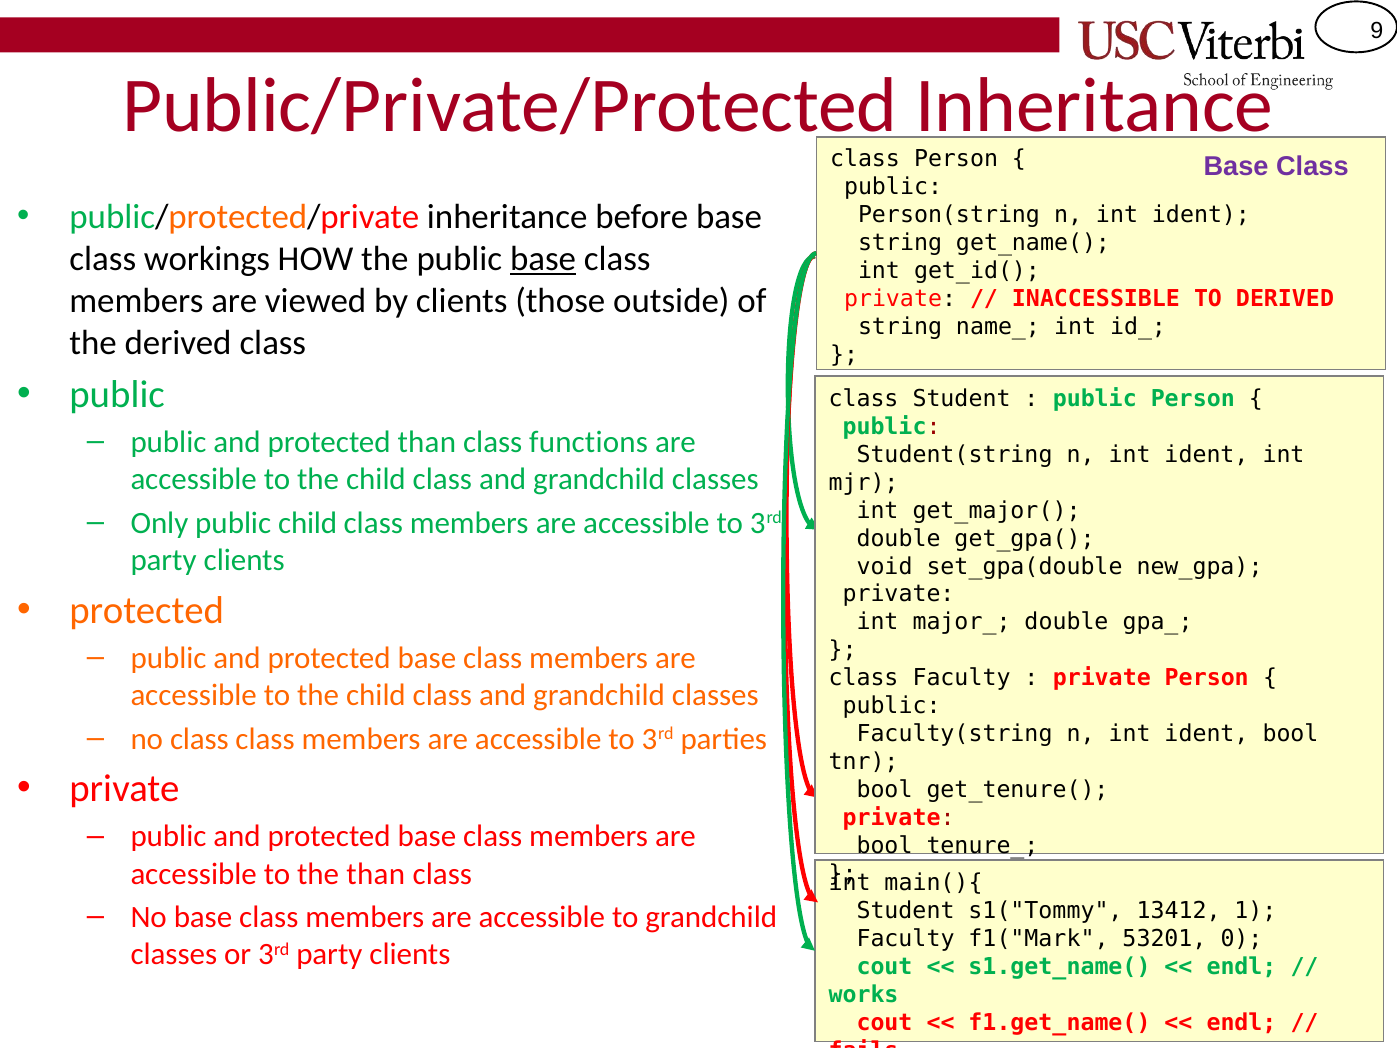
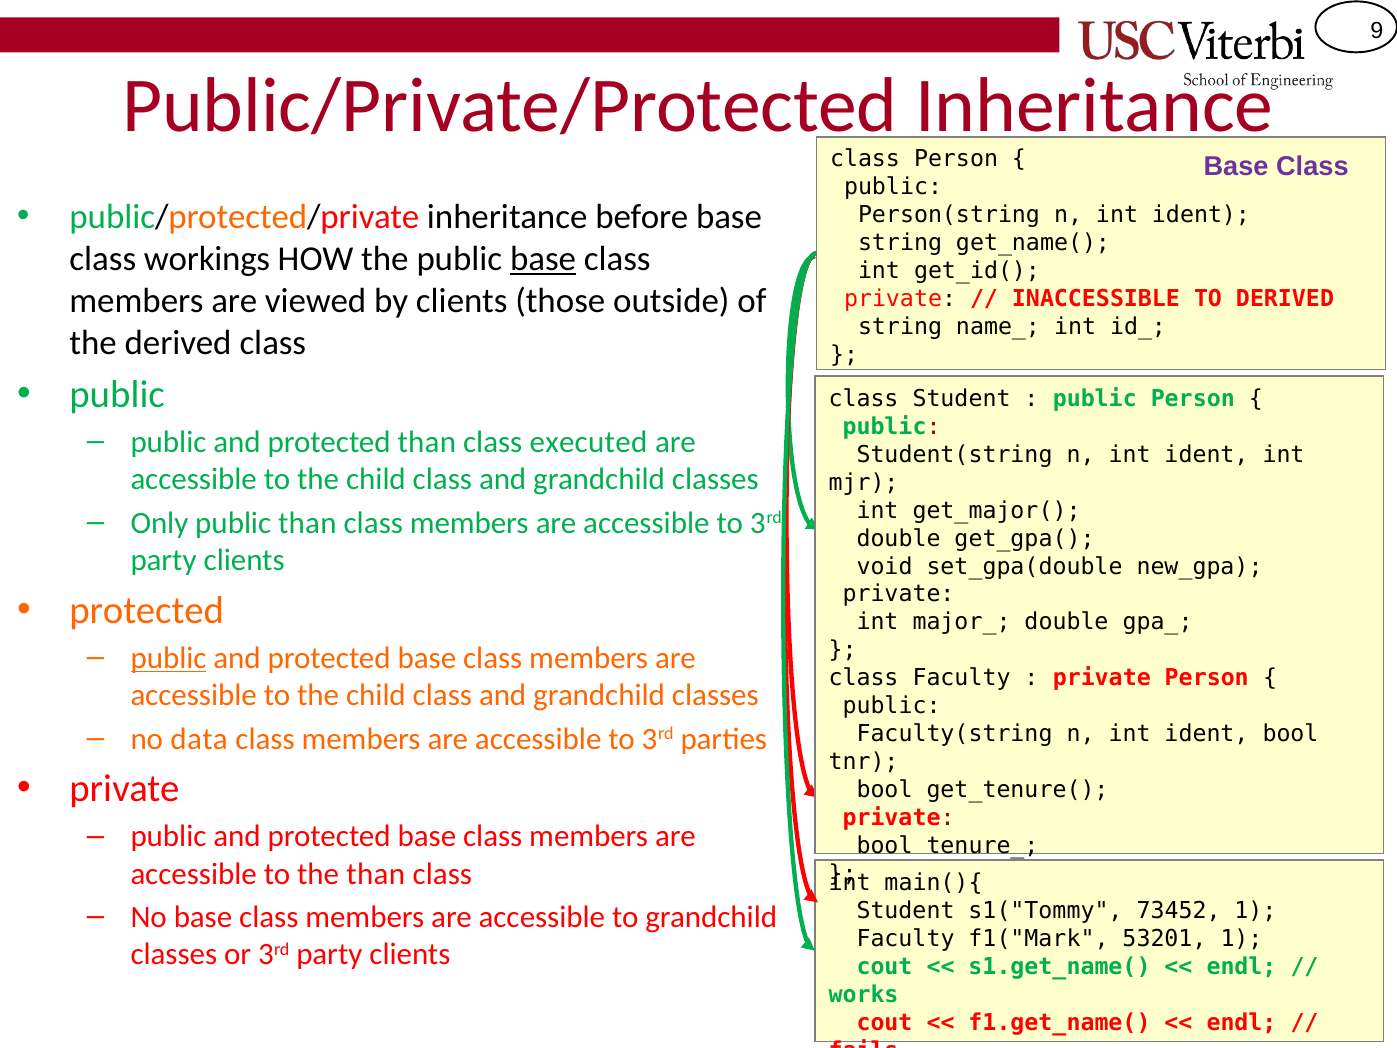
functions: functions -> executed
public child: child -> than
public at (169, 658) underline: none -> present
no class: class -> data
13412: 13412 -> 73452
53201 0: 0 -> 1
